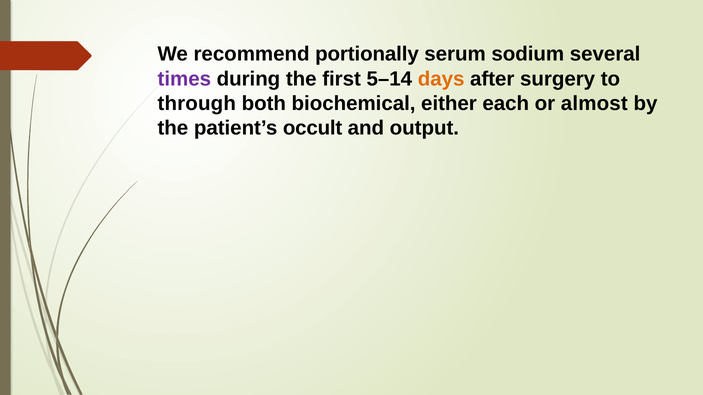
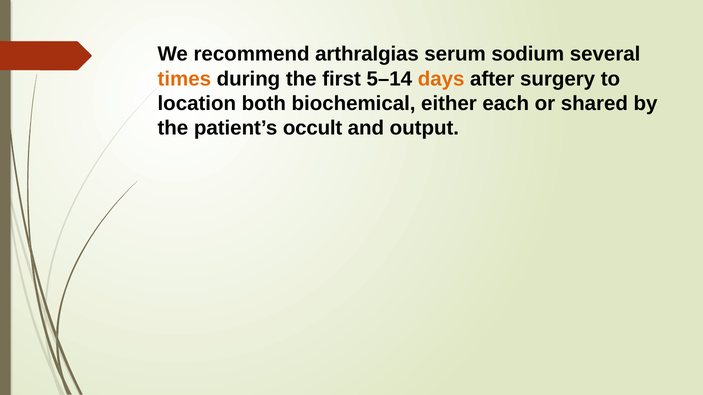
portionally: portionally -> arthralgias
times colour: purple -> orange
through: through -> location
almost: almost -> shared
